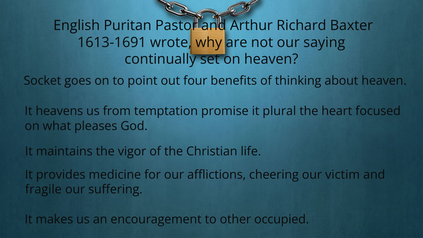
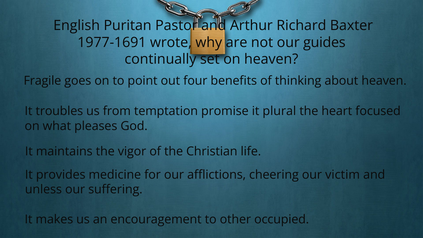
1613-1691: 1613-1691 -> 1977-1691
saying: saying -> guides
Socket: Socket -> Fragile
heavens: heavens -> troubles
fragile: fragile -> unless
